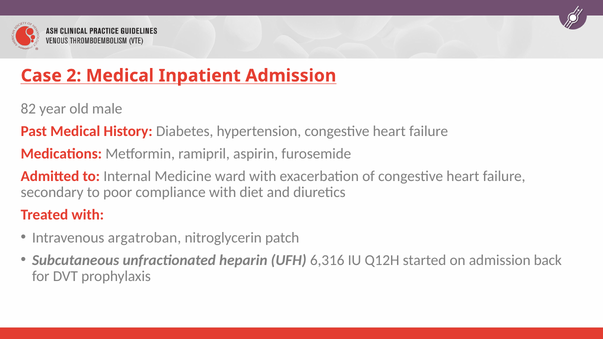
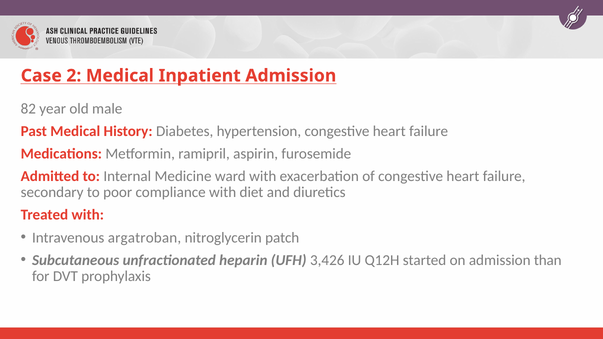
6,316: 6,316 -> 3,426
back: back -> than
